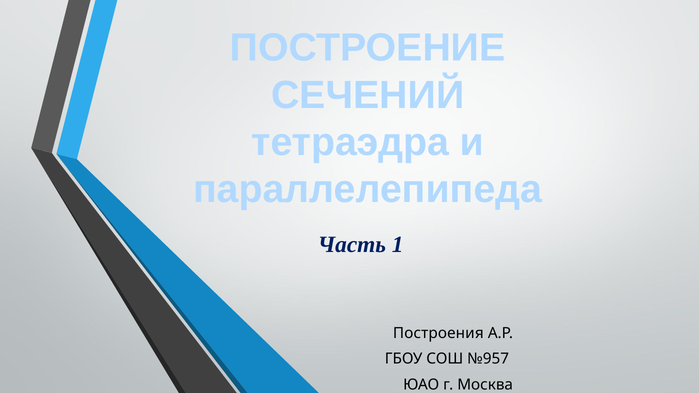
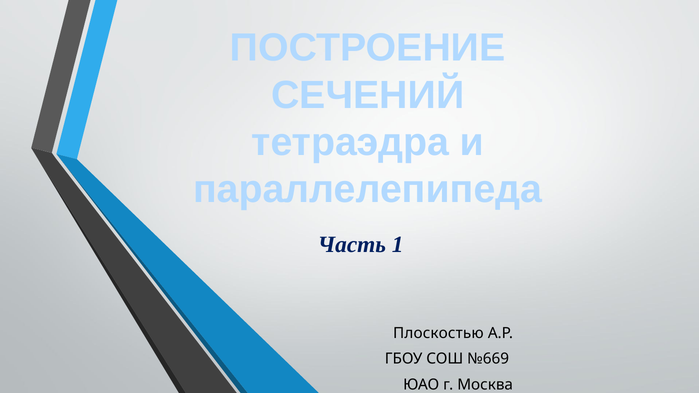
Построения: Построения -> Плоскостью
№957: №957 -> №669
